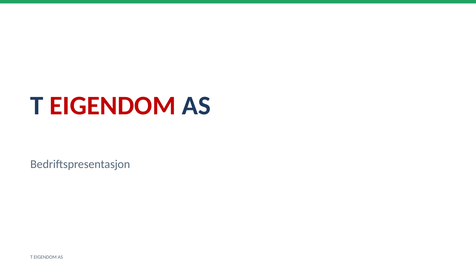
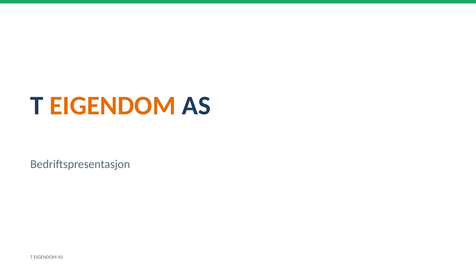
EIGENDOM at (113, 106) colour: red -> orange
